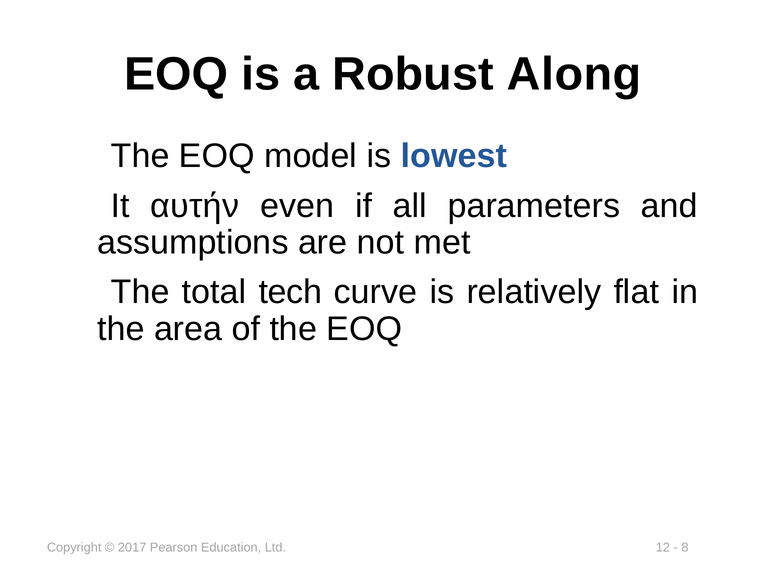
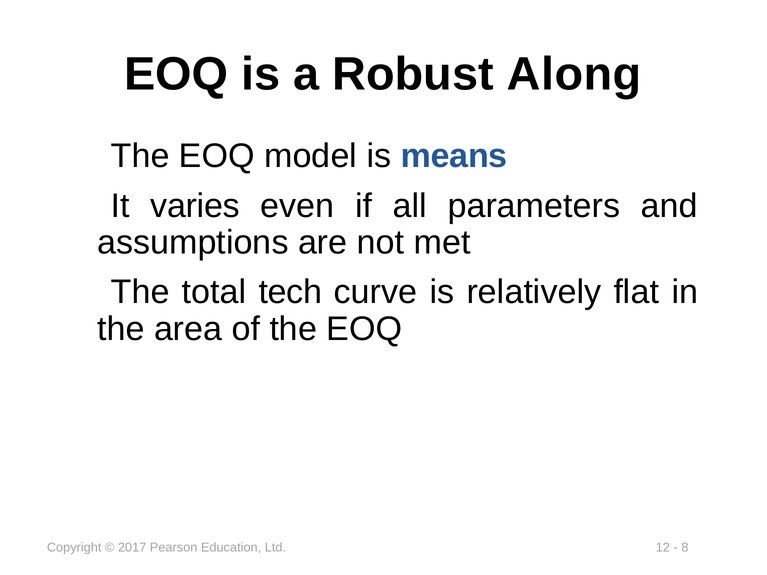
lowest: lowest -> means
αυτήν: αυτήν -> varies
